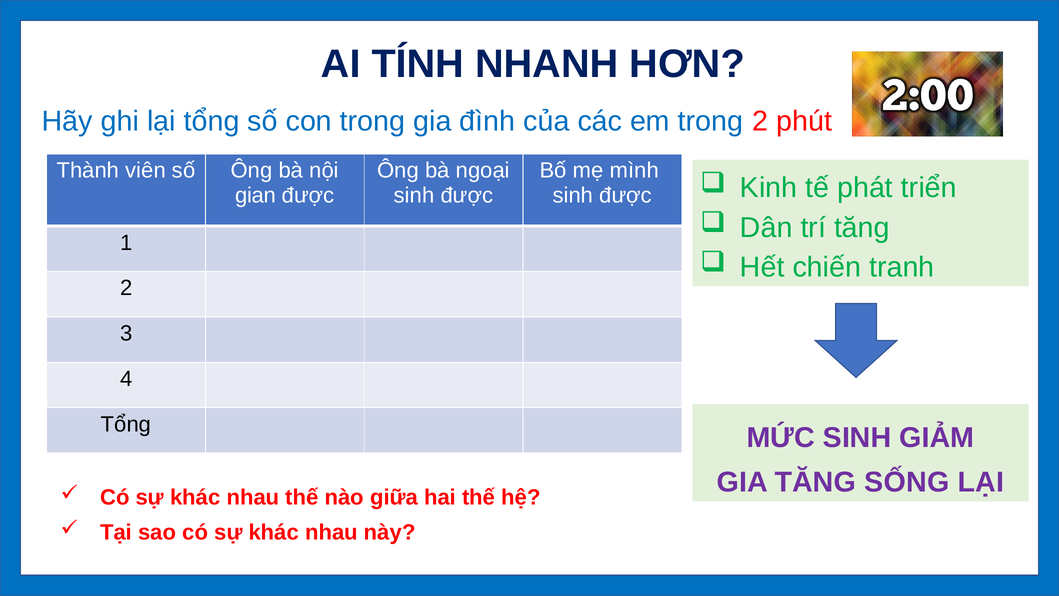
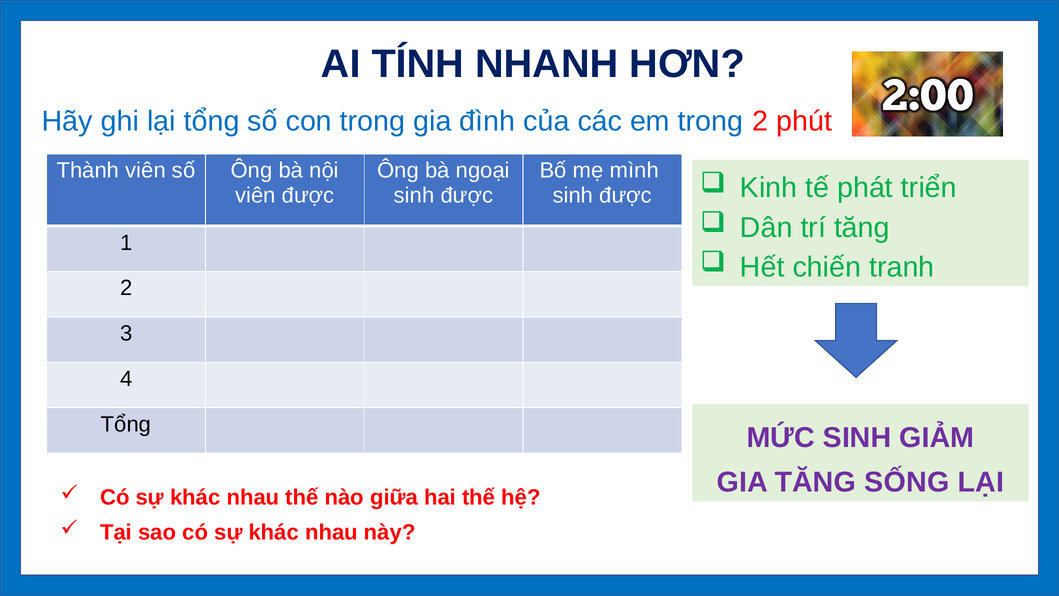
gian at (256, 195): gian -> viên
